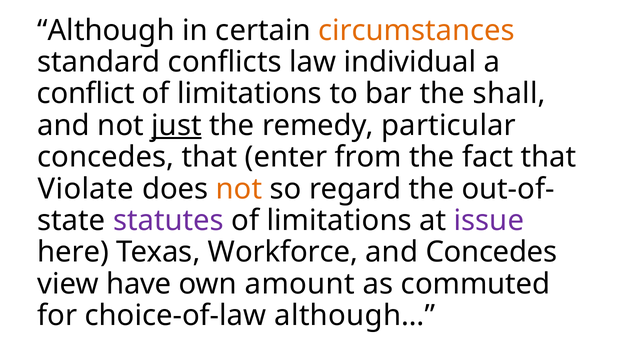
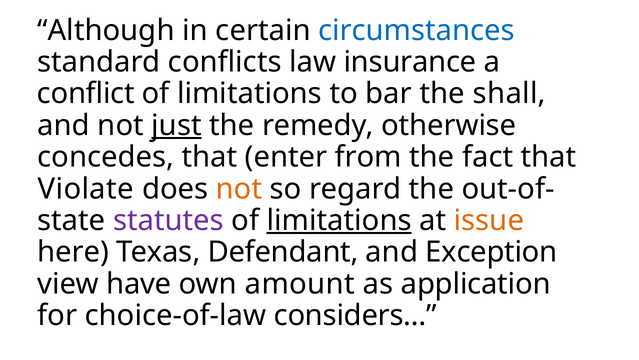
circumstances colour: orange -> blue
individual: individual -> insurance
particular: particular -> otherwise
limitations at (339, 220) underline: none -> present
issue colour: purple -> orange
Workforce: Workforce -> Defendant
and Concedes: Concedes -> Exception
commuted: commuted -> application
although…: although… -> considers…
